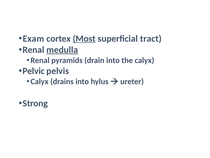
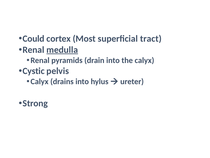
Exam: Exam -> Could
Most underline: present -> none
Pelvic: Pelvic -> Cystic
